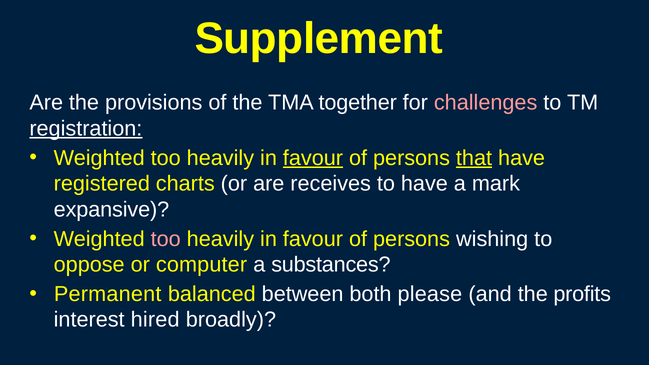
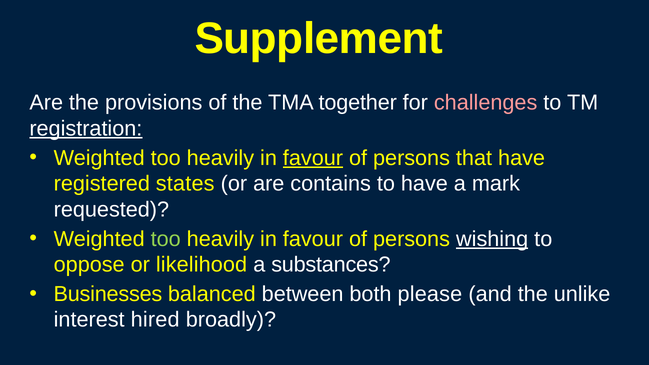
that underline: present -> none
charts: charts -> states
receives: receives -> contains
expansive: expansive -> requested
too at (166, 239) colour: pink -> light green
wishing underline: none -> present
computer: computer -> likelihood
Permanent: Permanent -> Businesses
profits: profits -> unlike
